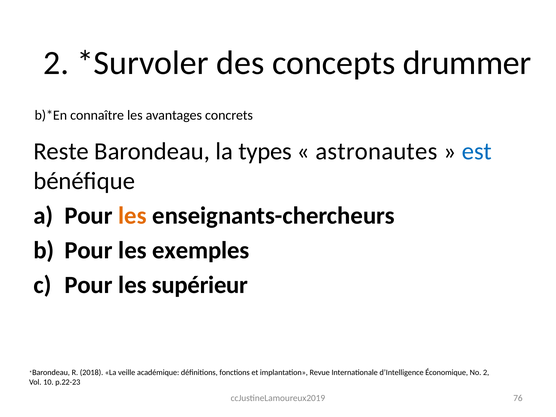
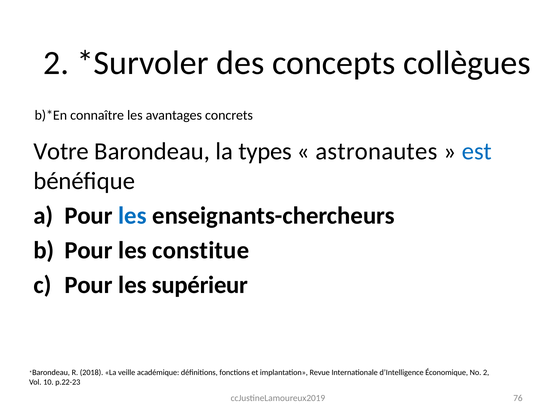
drummer: drummer -> collègues
Reste: Reste -> Votre
les at (132, 216) colour: orange -> blue
exemples: exemples -> constitue
